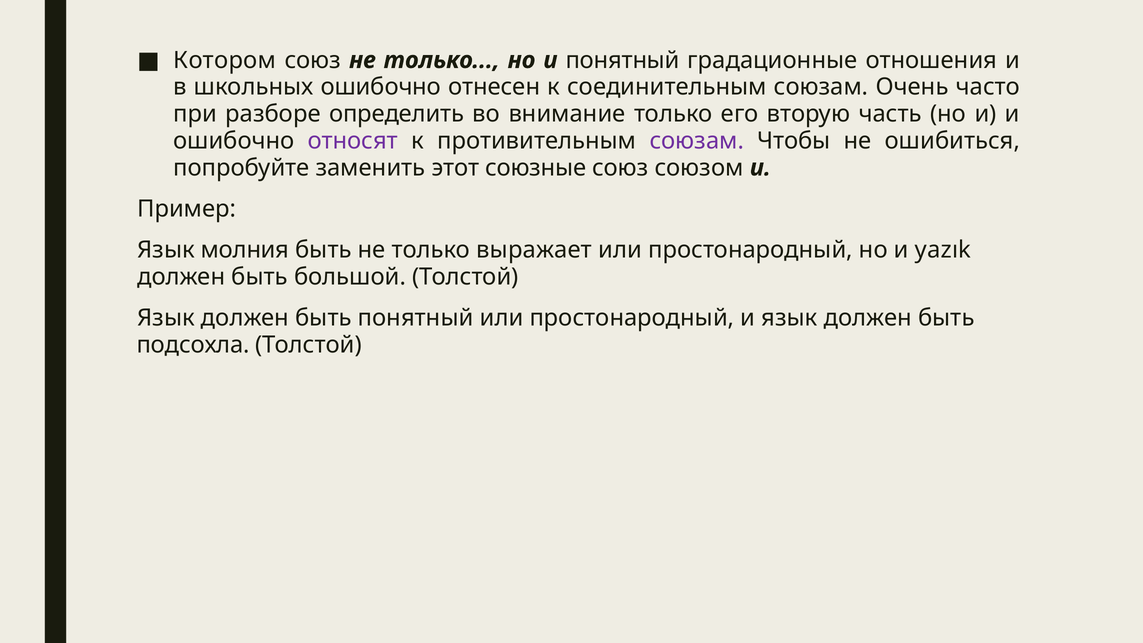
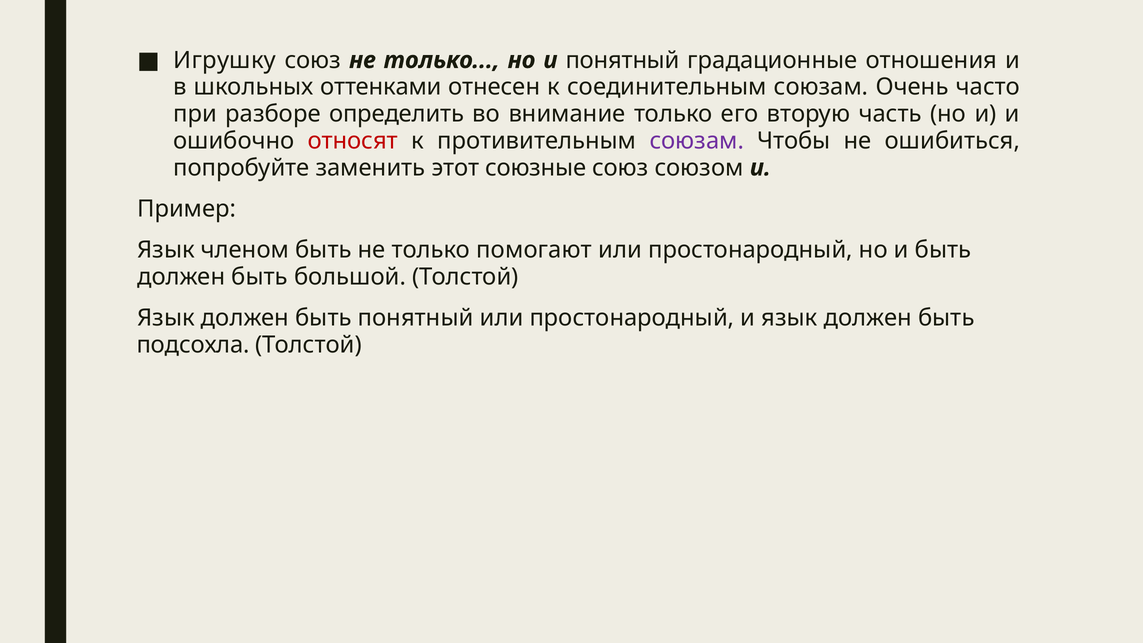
Котором: Котором -> Игрушку
школьных ошибочно: ошибочно -> оттенками
относят colour: purple -> red
молния: молния -> членом
выражает: выражает -> помогают
и yazık: yazık -> быть
